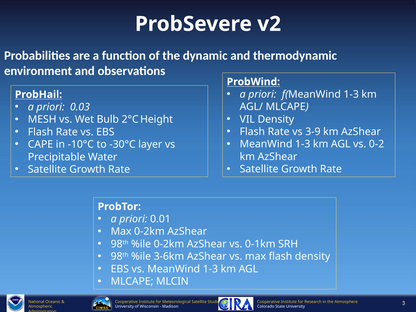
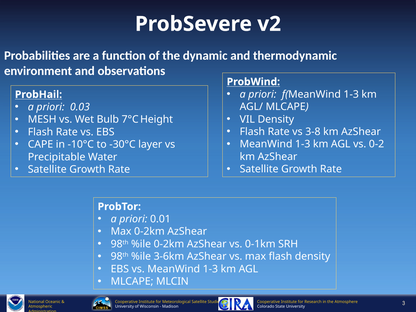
2°C: 2°C -> 7°C
3-9: 3-9 -> 3-8
